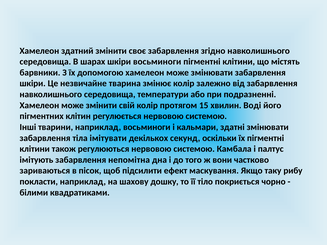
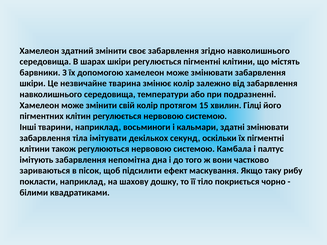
шкіри восьминоги: восьминоги -> регулюється
Воді: Воді -> Гілці
